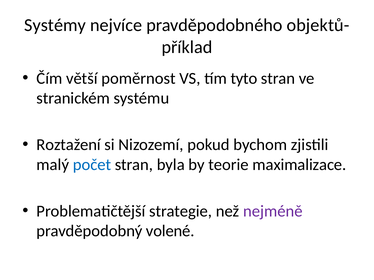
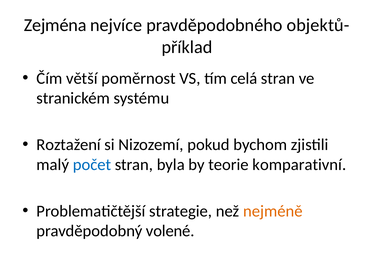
Systémy: Systémy -> Zejména
tyto: tyto -> celá
maximalizace: maximalizace -> komparativní
nejméně colour: purple -> orange
